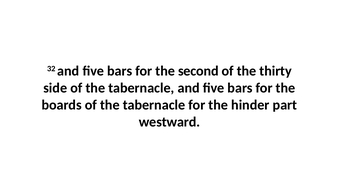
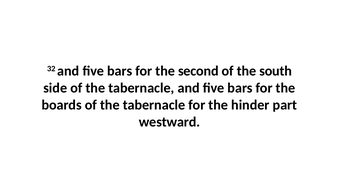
thirty: thirty -> south
